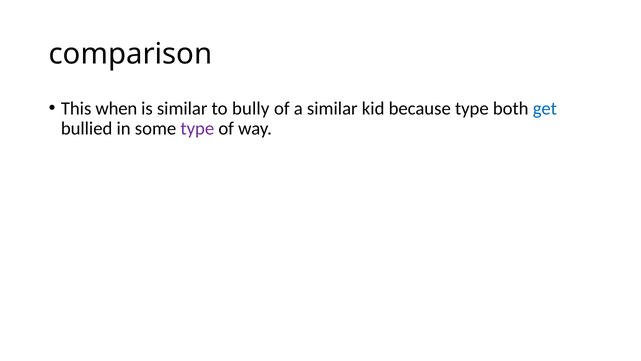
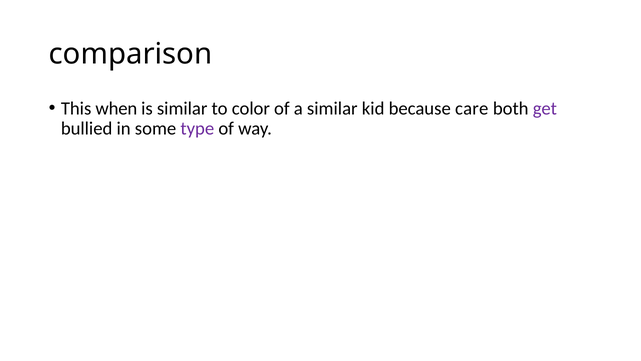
bully: bully -> color
because type: type -> care
get colour: blue -> purple
